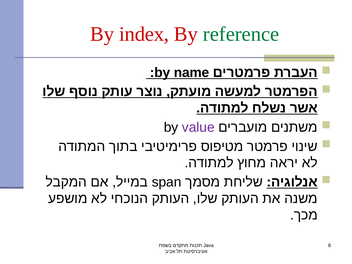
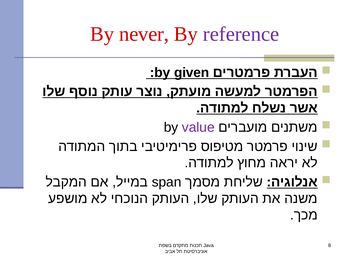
index: index -> never
reference colour: green -> purple
name: name -> given
